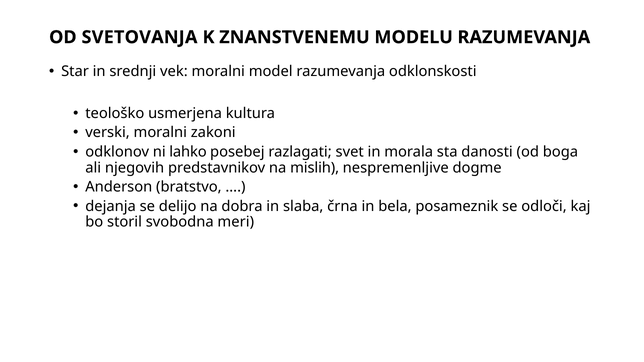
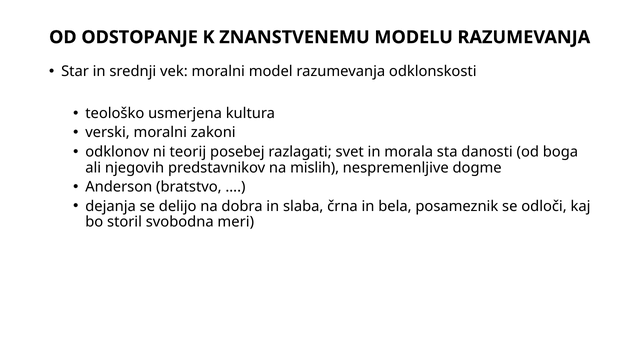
SVETOVANJA: SVETOVANJA -> ODSTOPANJE
lahko: lahko -> teorij
